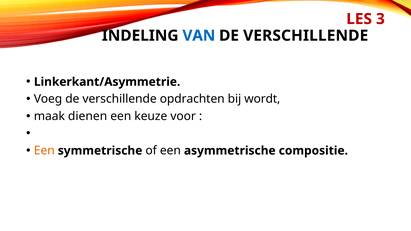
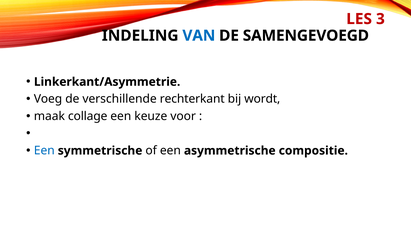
VERSCHILLENDE at (306, 36): VERSCHILLENDE -> SAMENGEVOEGD
opdrachten: opdrachten -> rechterkant
dienen: dienen -> collage
Een at (44, 151) colour: orange -> blue
